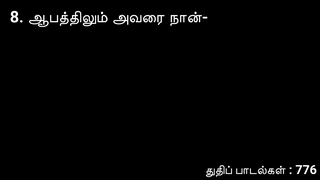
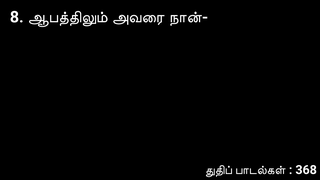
776: 776 -> 368
